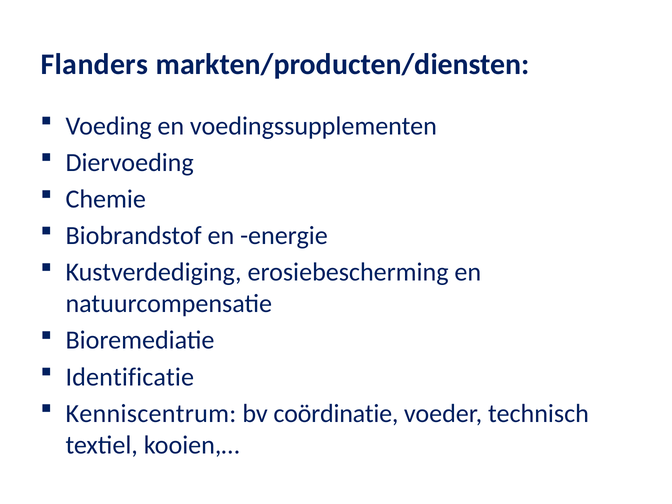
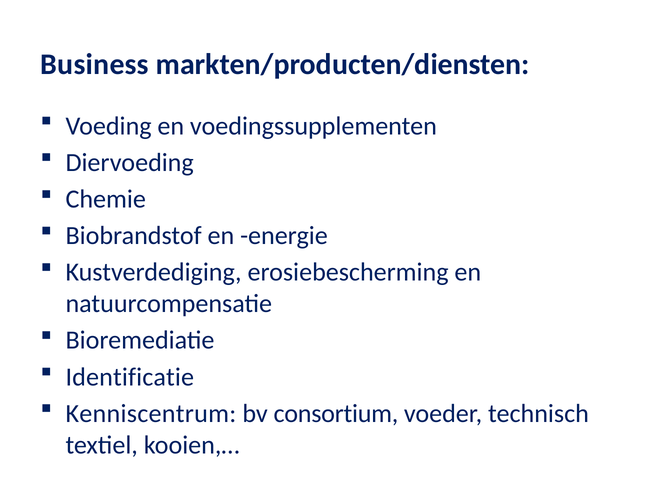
Flanders: Flanders -> Business
coördinatie: coördinatie -> consortium
